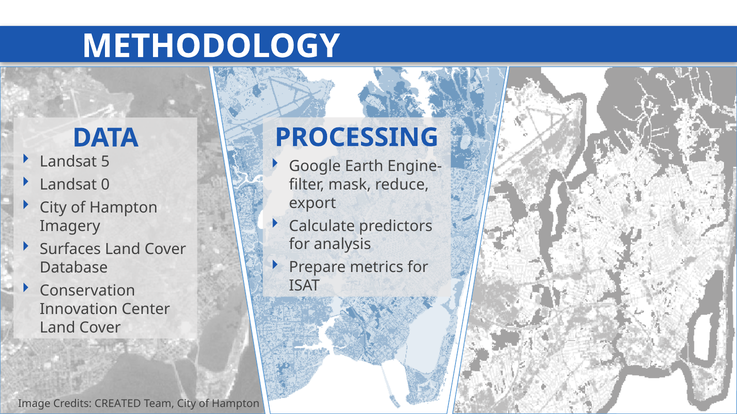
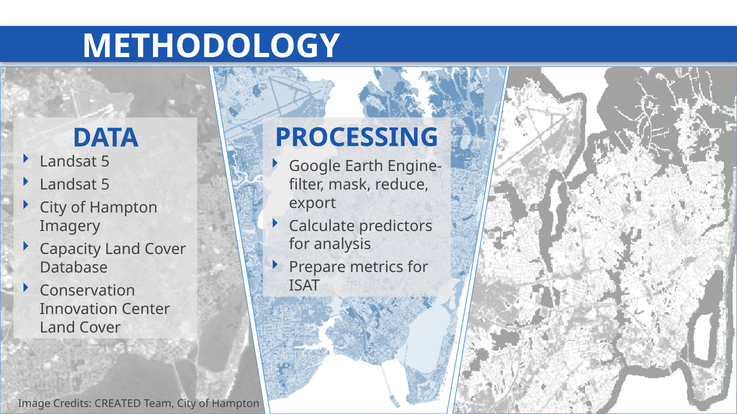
0 at (105, 185): 0 -> 5
Surfaces: Surfaces -> Capacity
